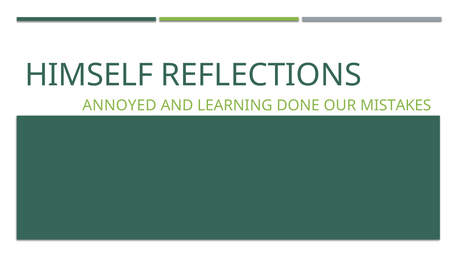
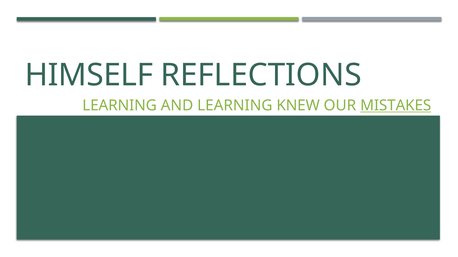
ANNOYED at (119, 106): ANNOYED -> LEARNING
DONE: DONE -> KNEW
MISTAKES underline: none -> present
